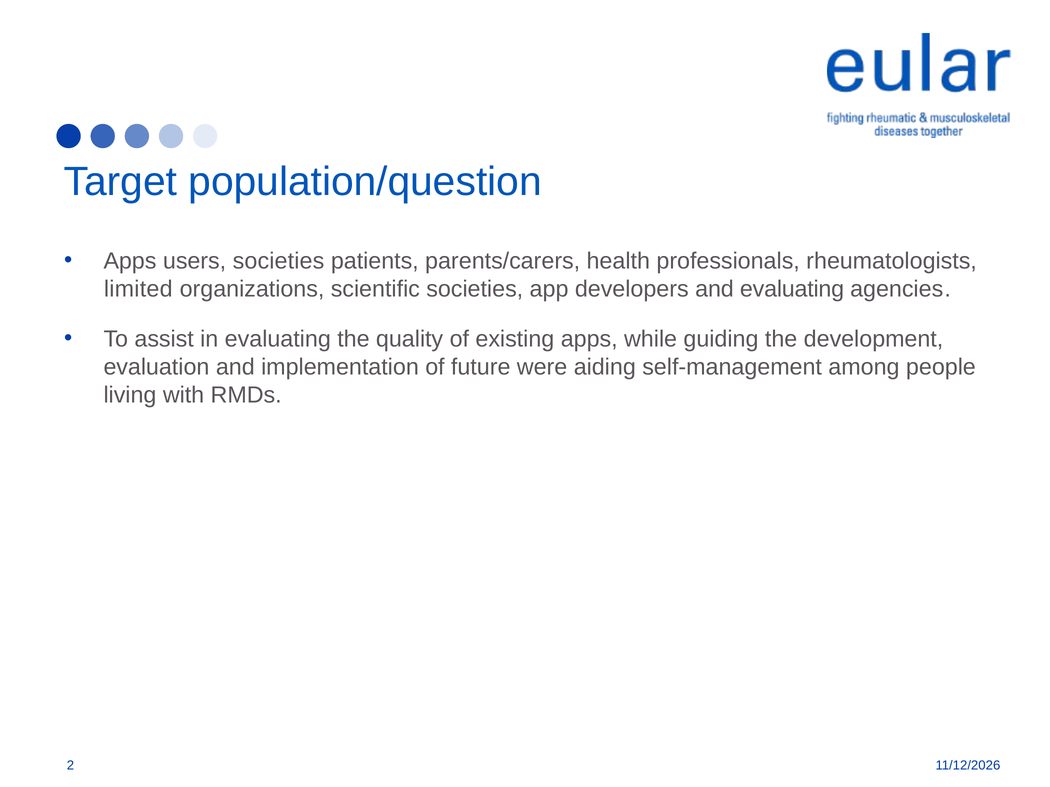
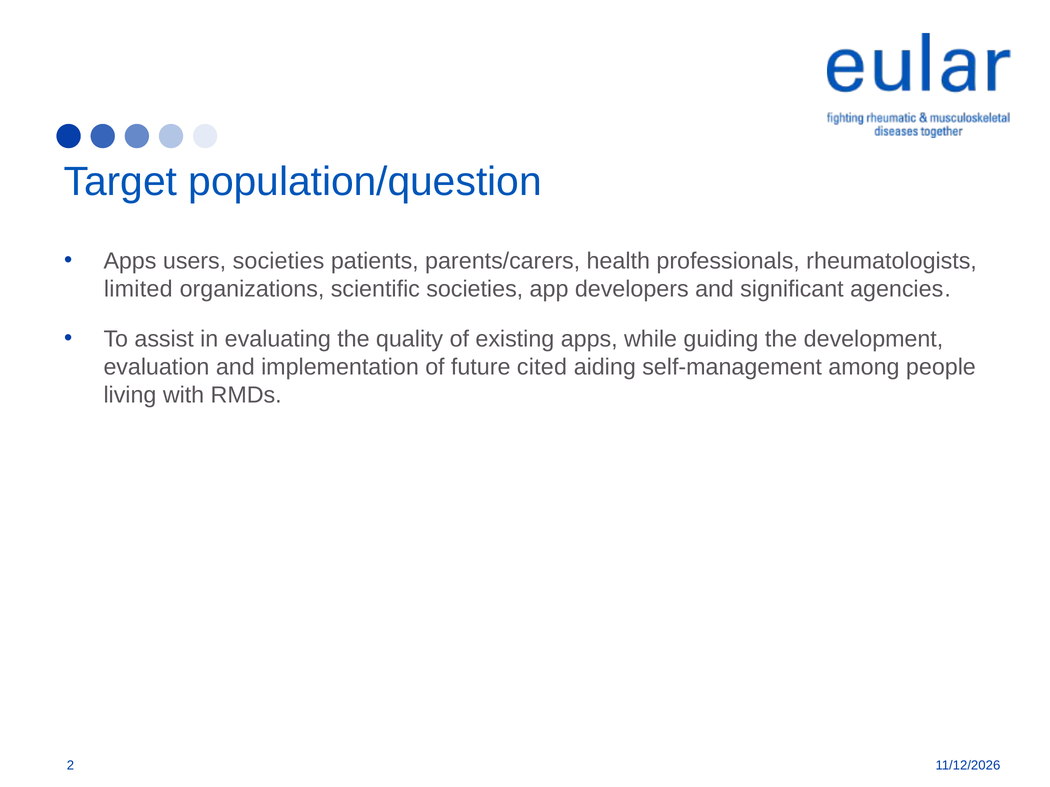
and evaluating: evaluating -> significant
were: were -> cited
